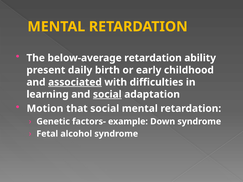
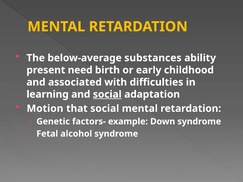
below-average retardation: retardation -> substances
daily: daily -> need
associated underline: present -> none
